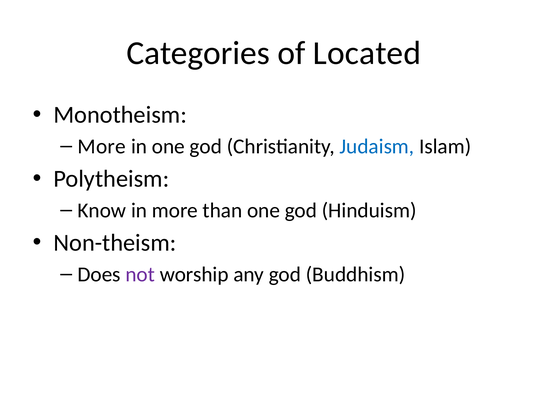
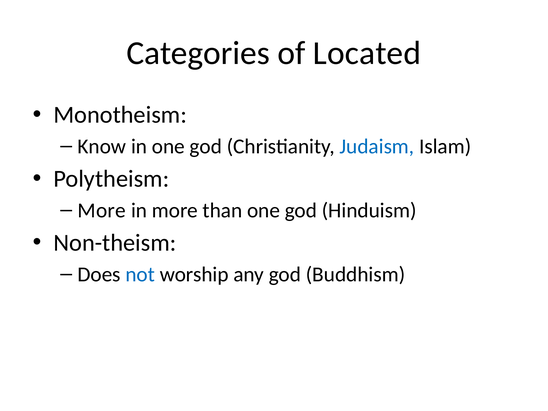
More at (102, 146): More -> Know
Know at (102, 210): Know -> More
not colour: purple -> blue
